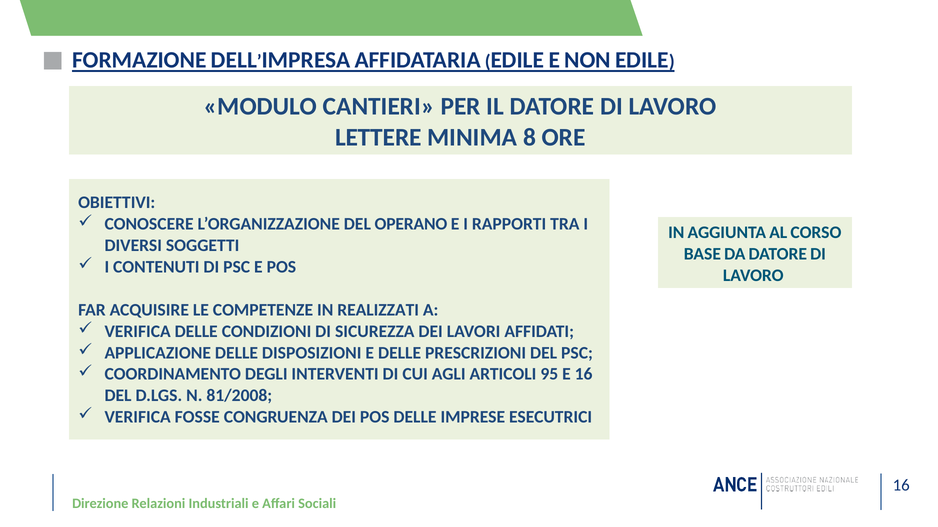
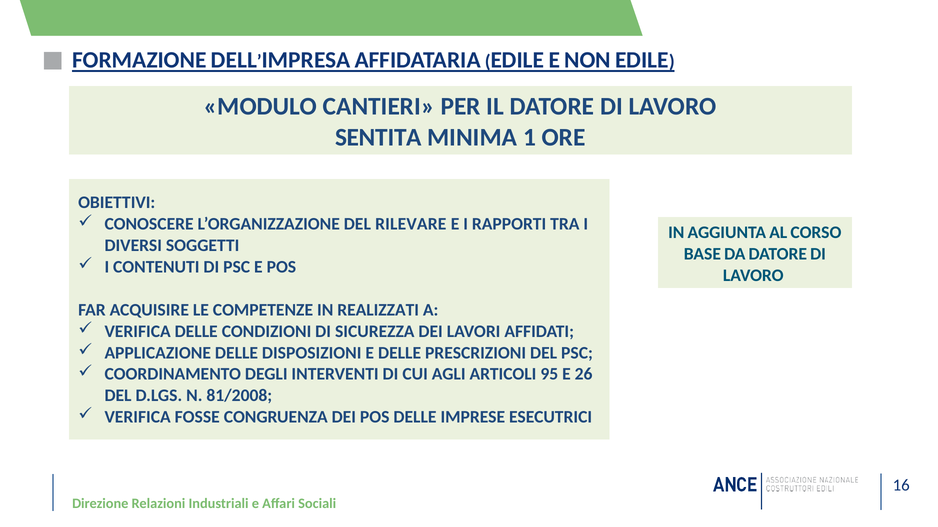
LETTERE: LETTERE -> SENTITA
8: 8 -> 1
OPERANO: OPERANO -> RILEVARE
E 16: 16 -> 26
